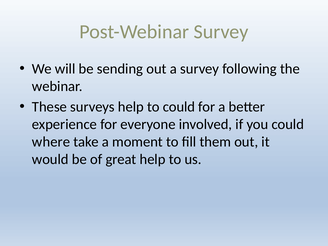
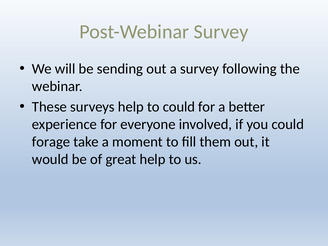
where: where -> forage
